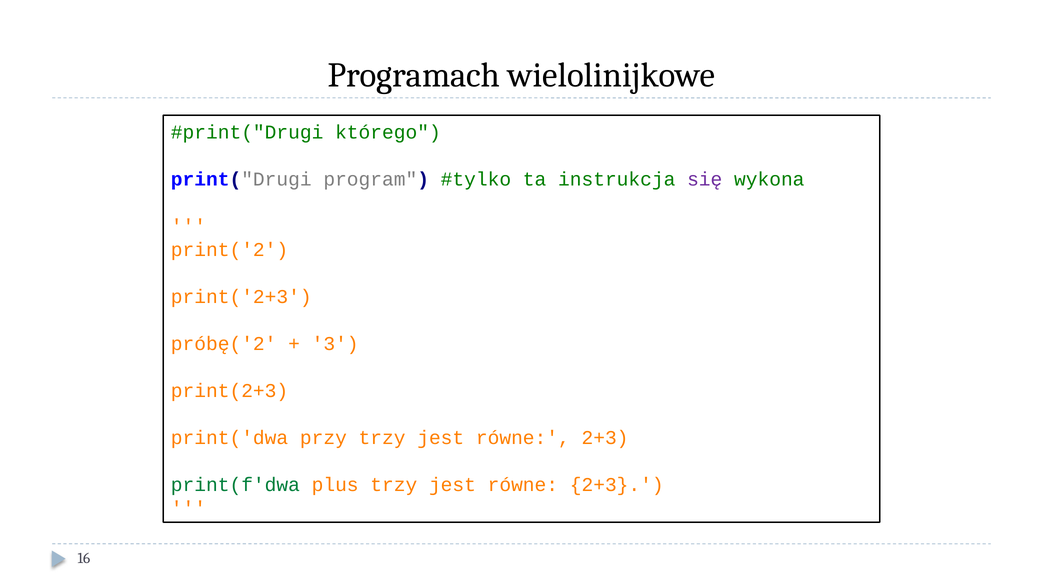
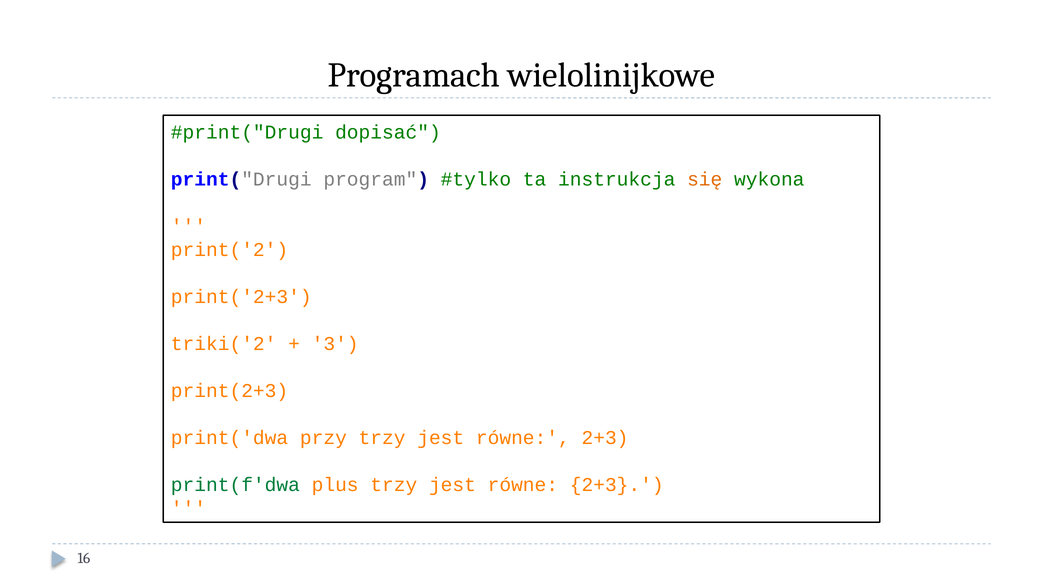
którego: którego -> dopisać
się colour: purple -> orange
próbę('2: próbę('2 -> triki('2
